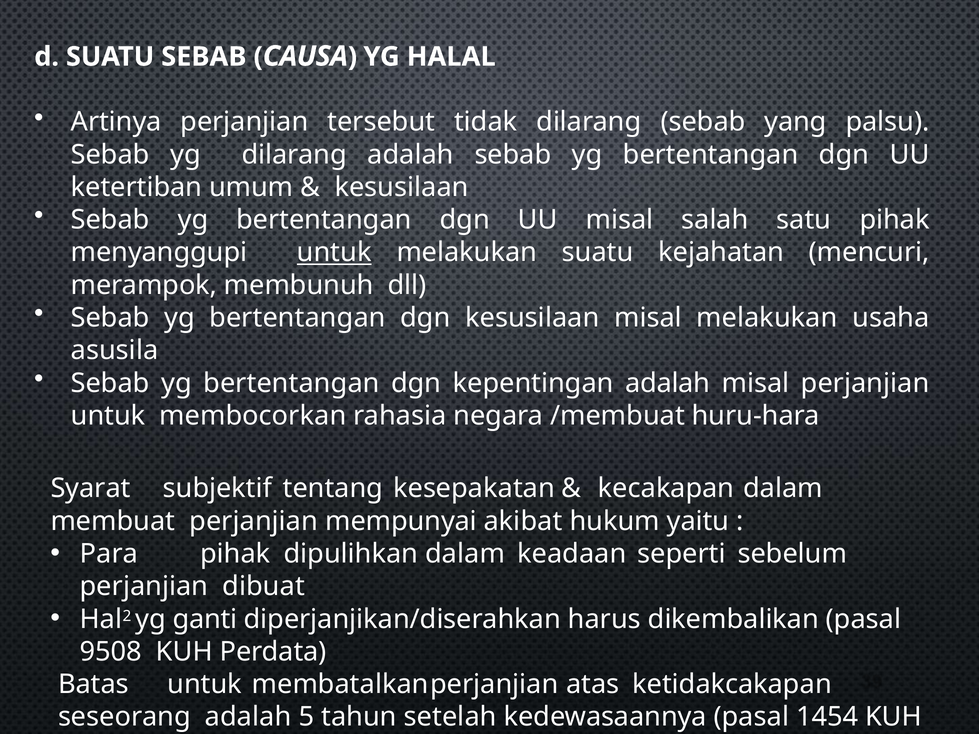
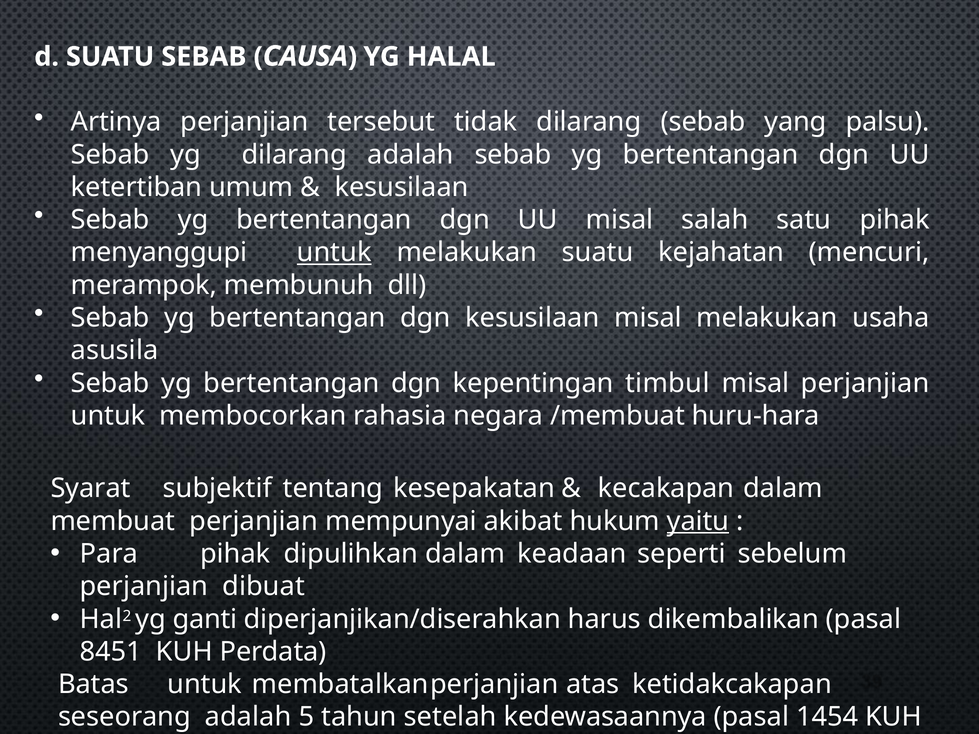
kepentingan adalah: adalah -> timbul
yaitu underline: none -> present
9508: 9508 -> 8451
